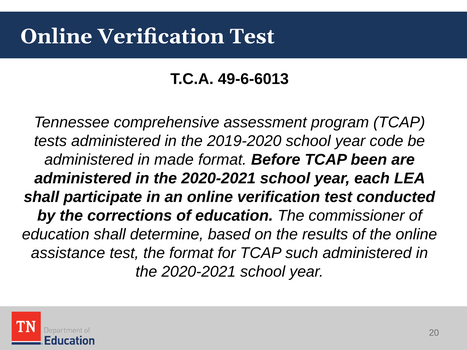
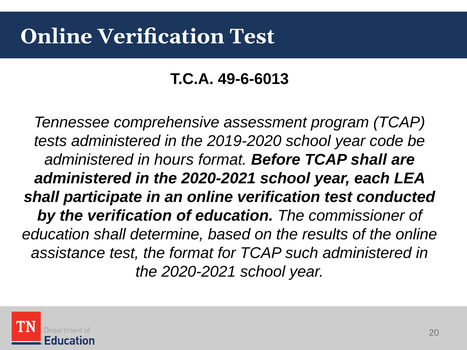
made: made -> hours
TCAP been: been -> shall
the corrections: corrections -> verification
